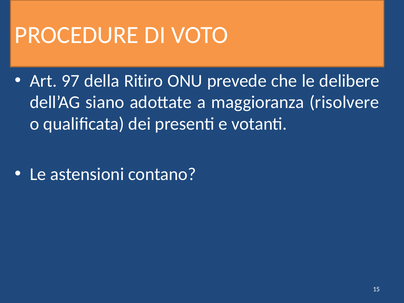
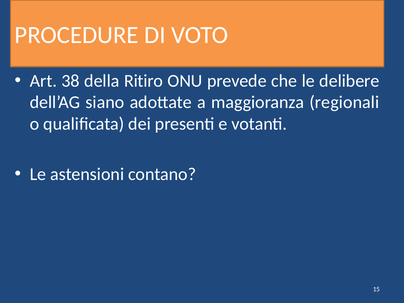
97: 97 -> 38
risolvere: risolvere -> regionali
